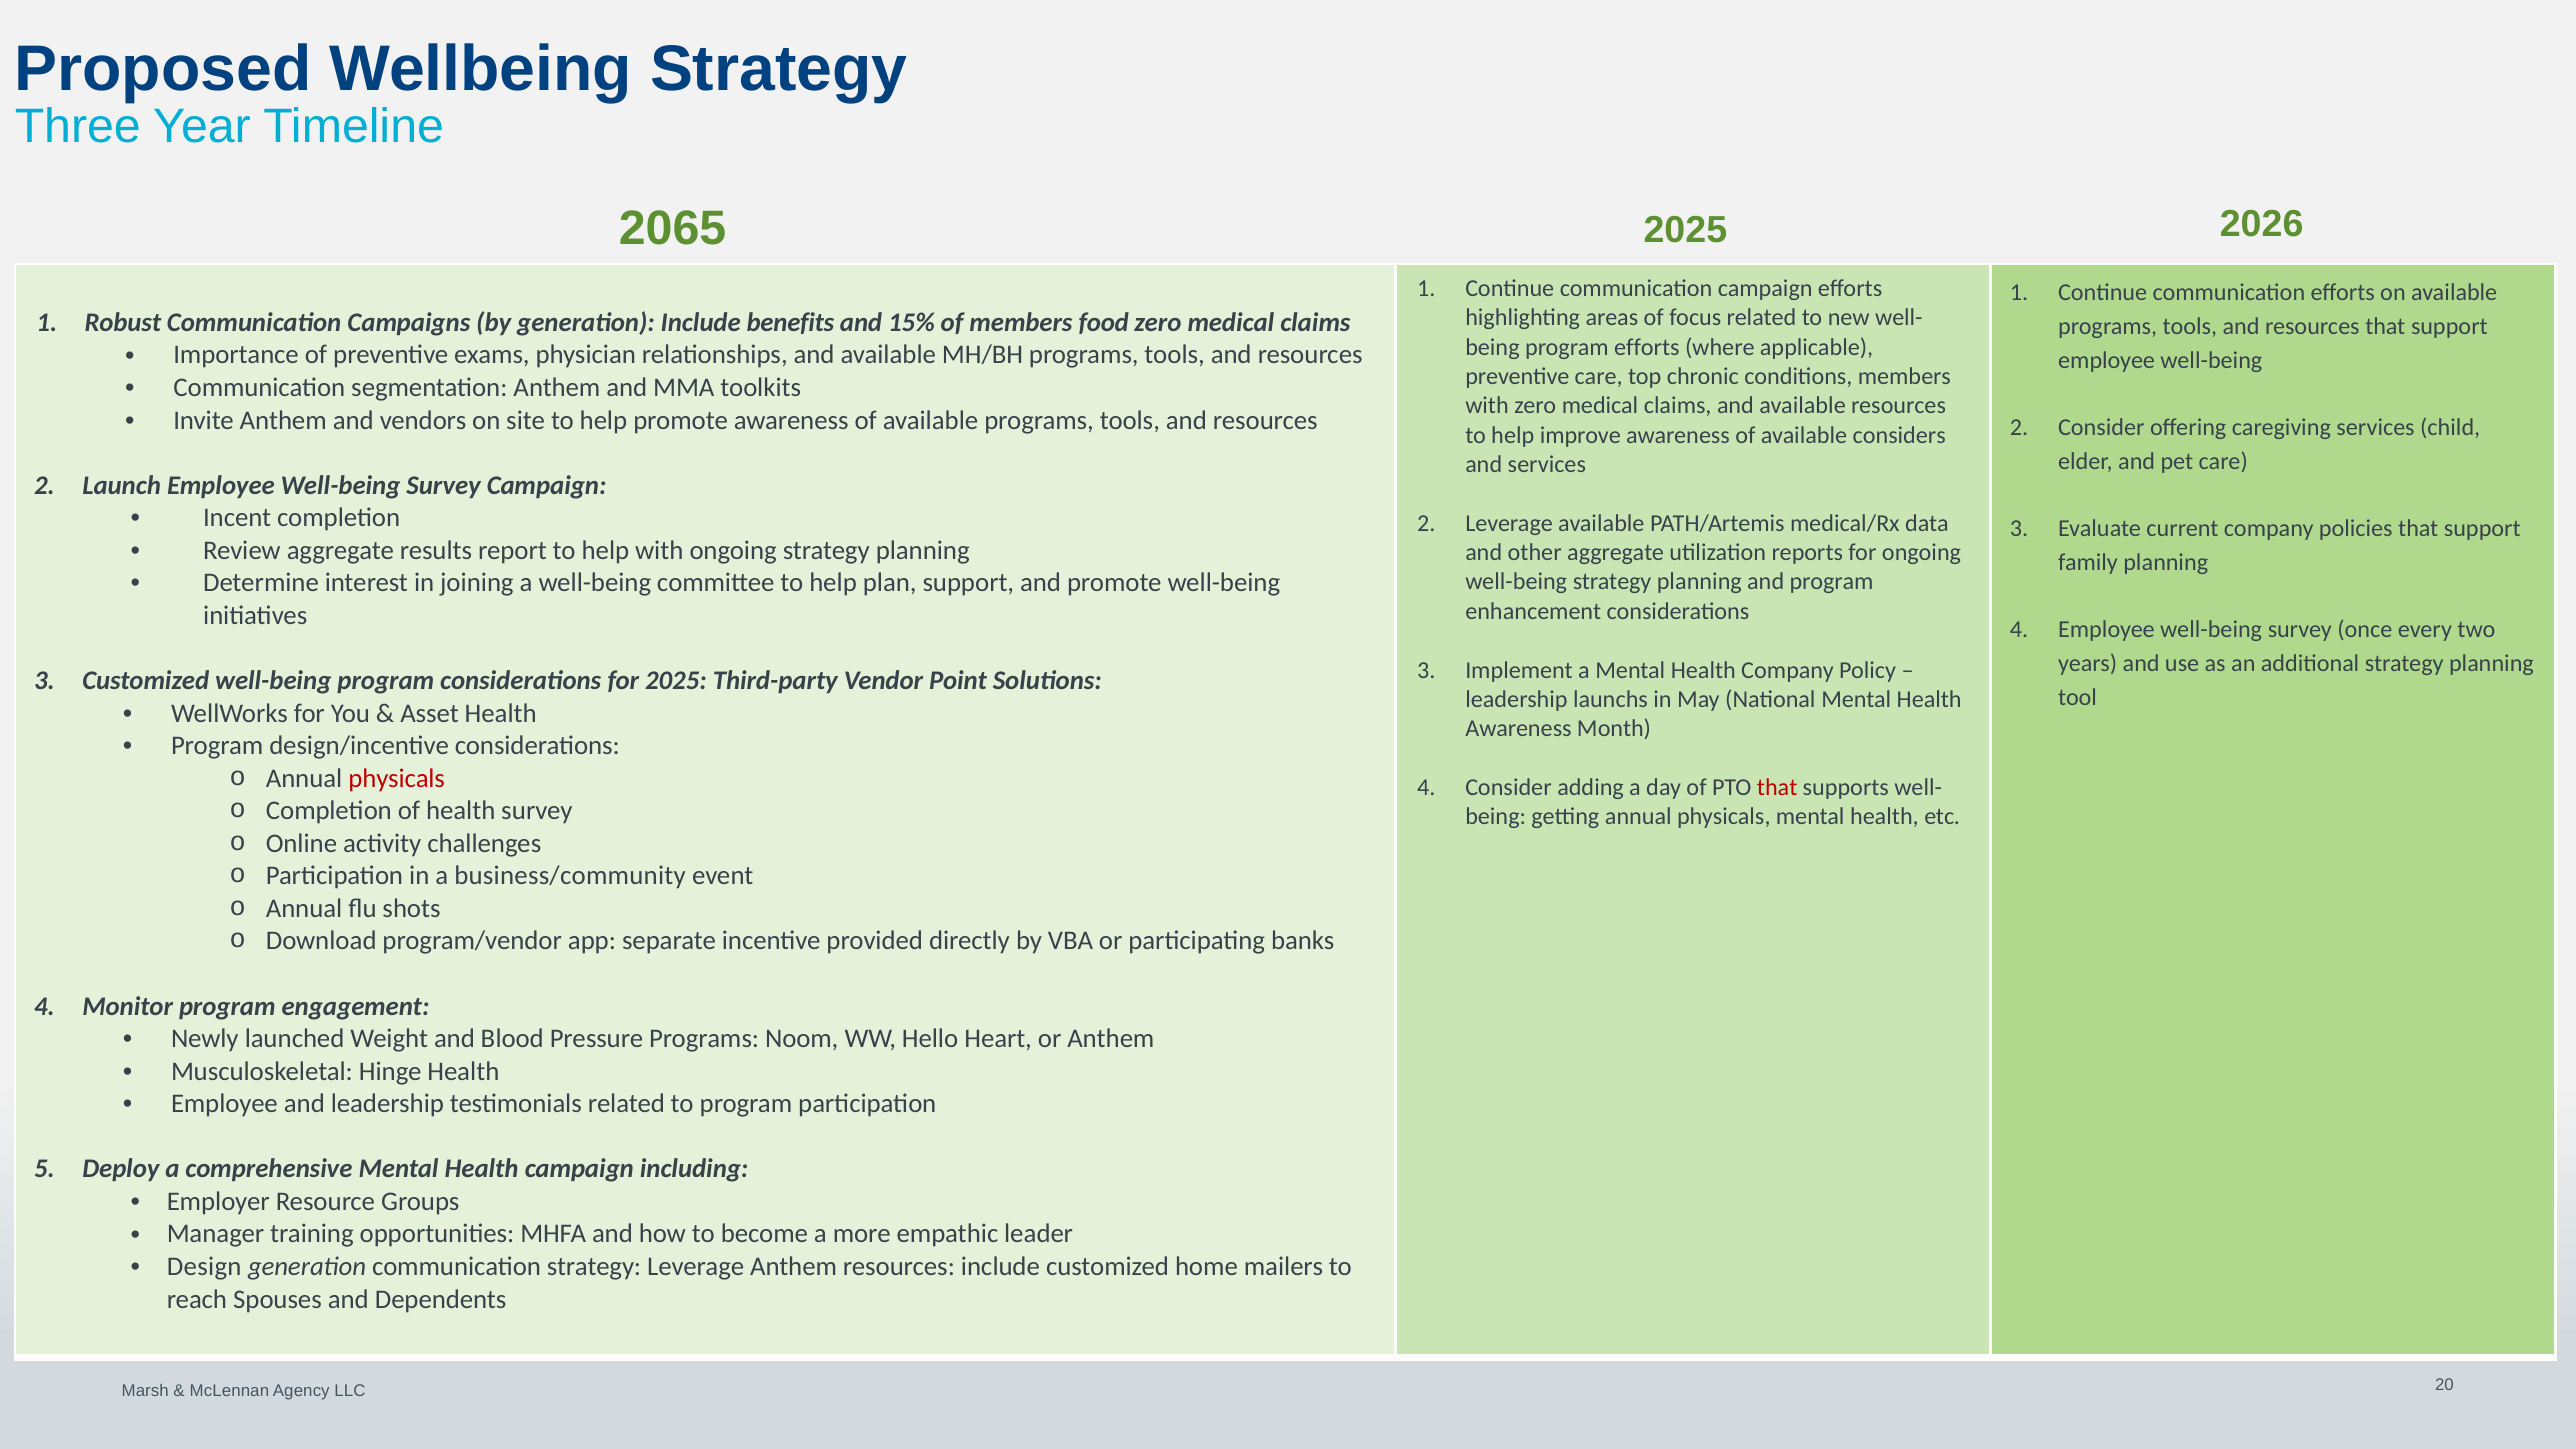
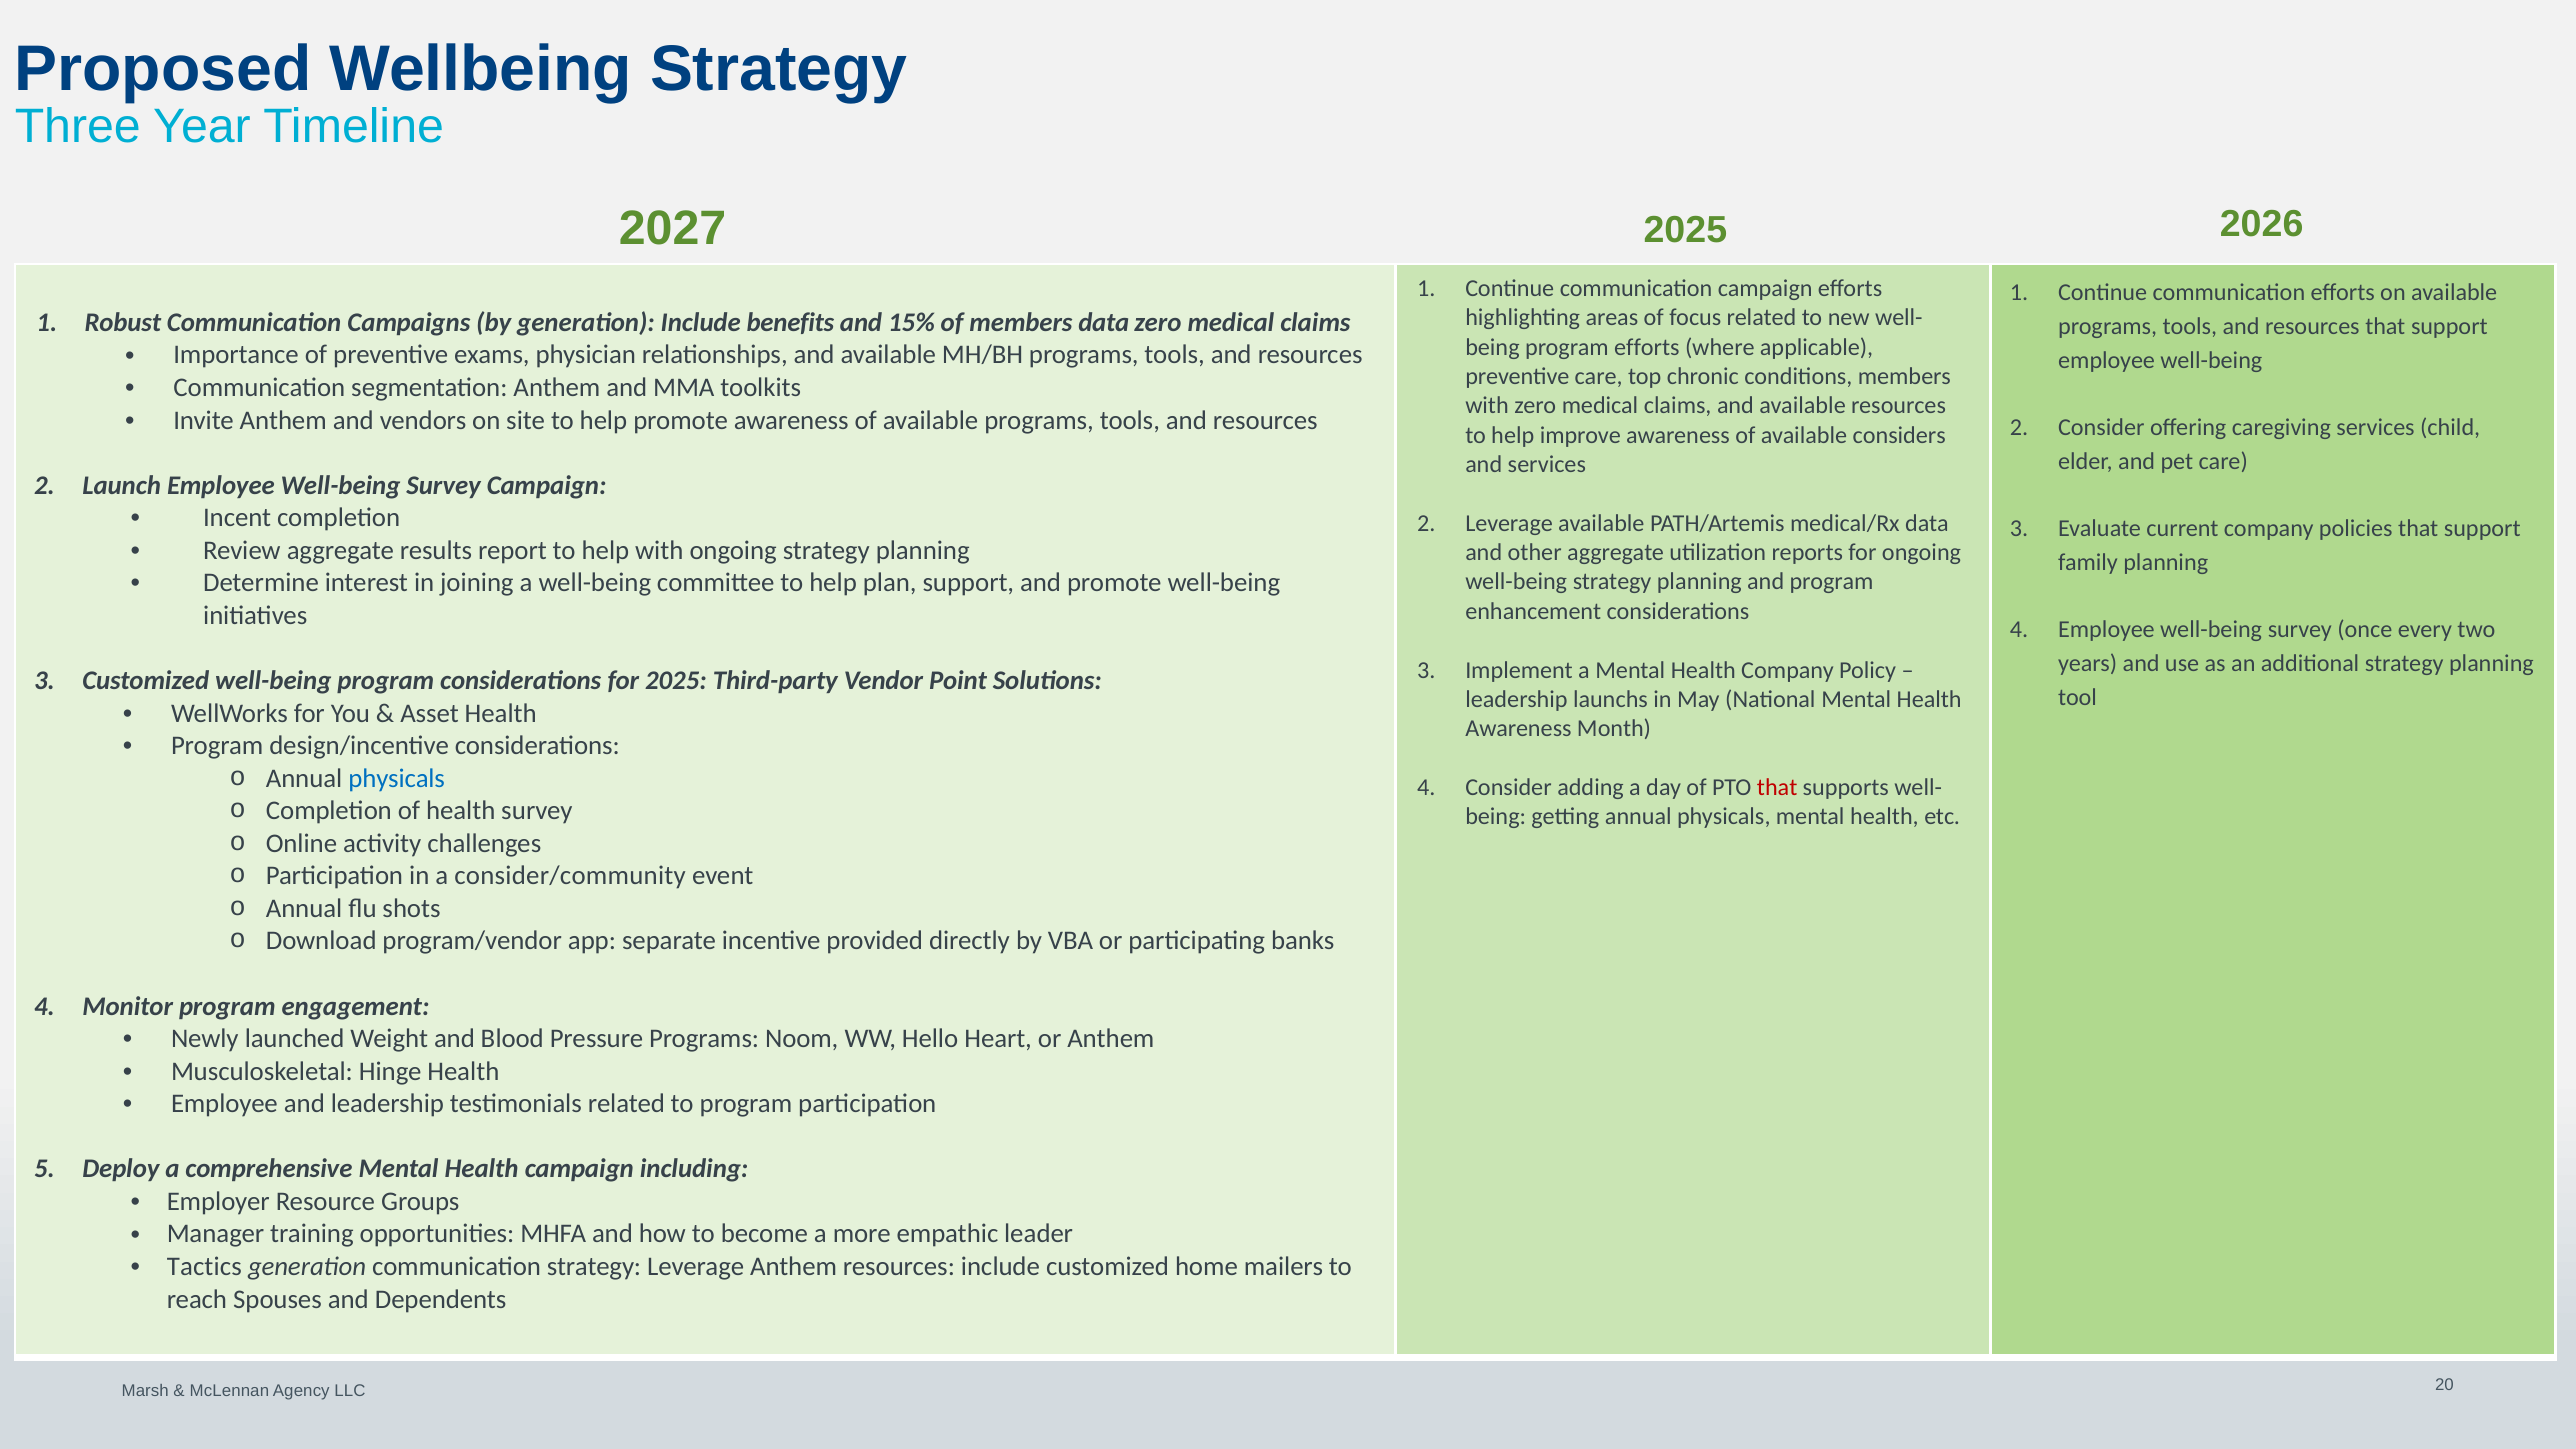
2065: 2065 -> 2027
members food: food -> data
physicals at (397, 778) colour: red -> blue
business/community: business/community -> consider/community
Design: Design -> Tactics
